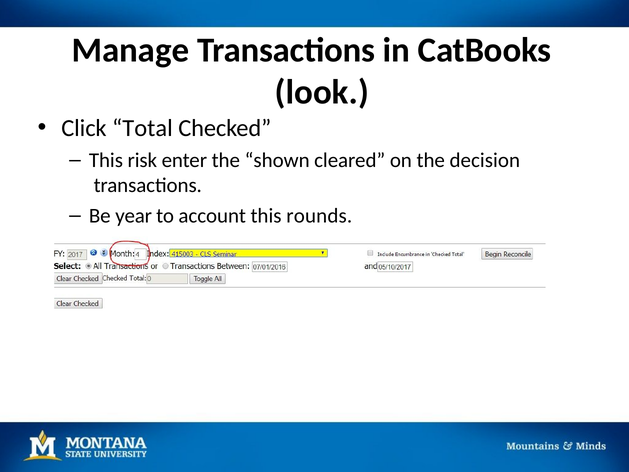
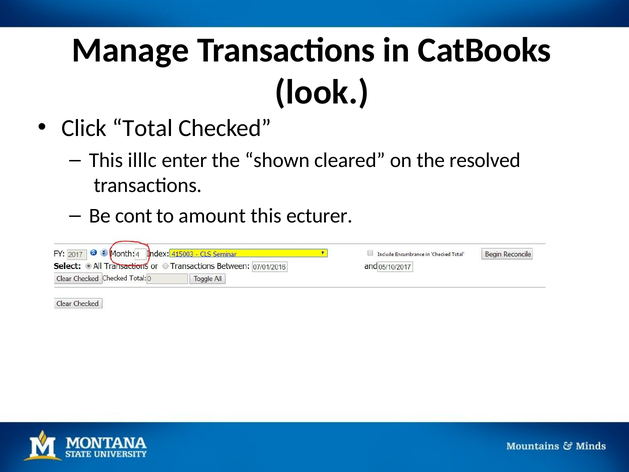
risk: risk -> illlc
decision: decision -> resolved
year: year -> cont
account: account -> amount
rounds: rounds -> ecturer
